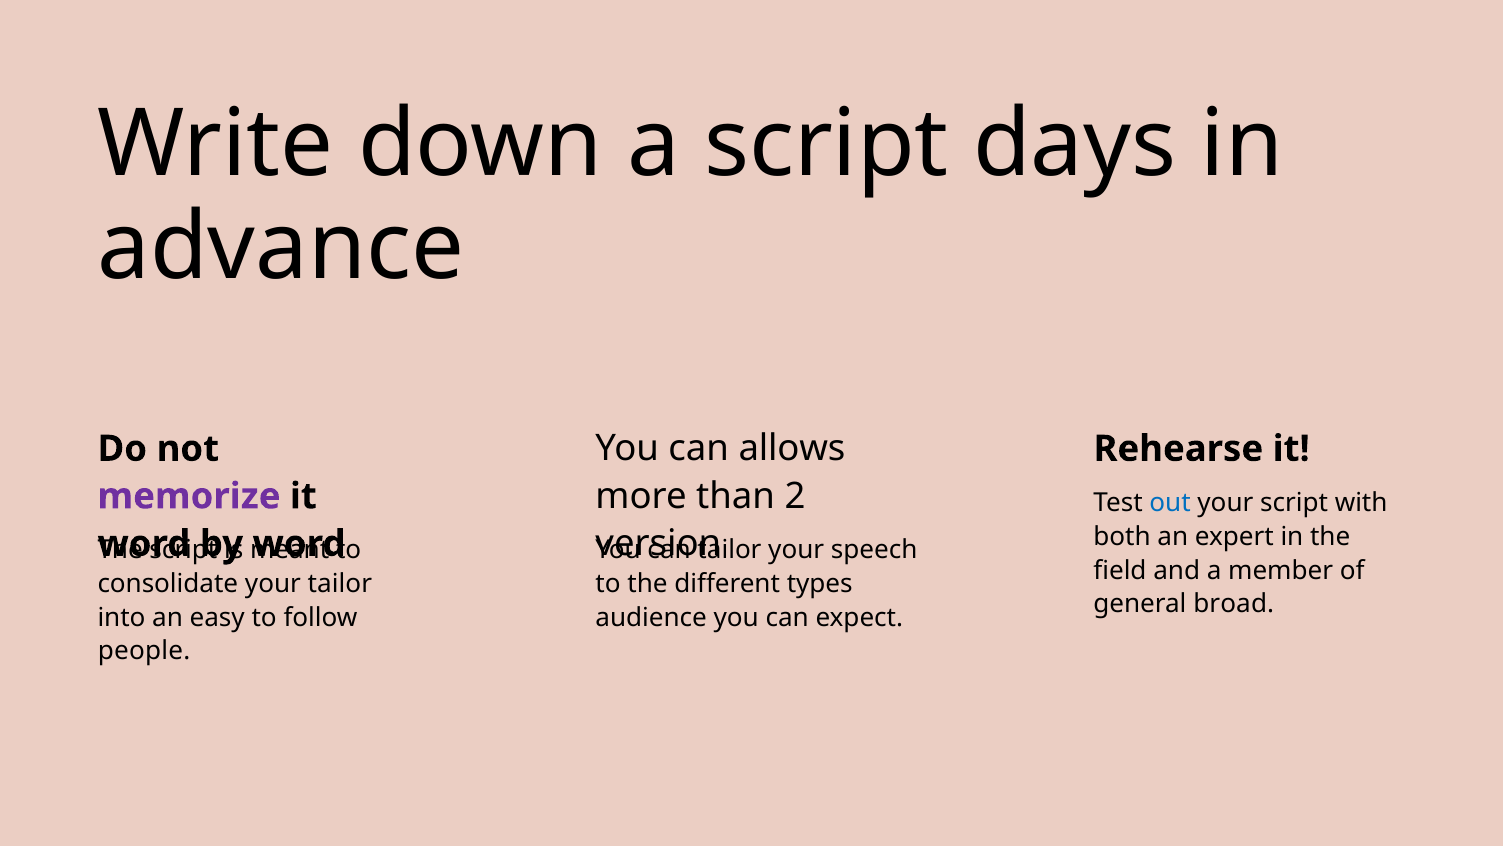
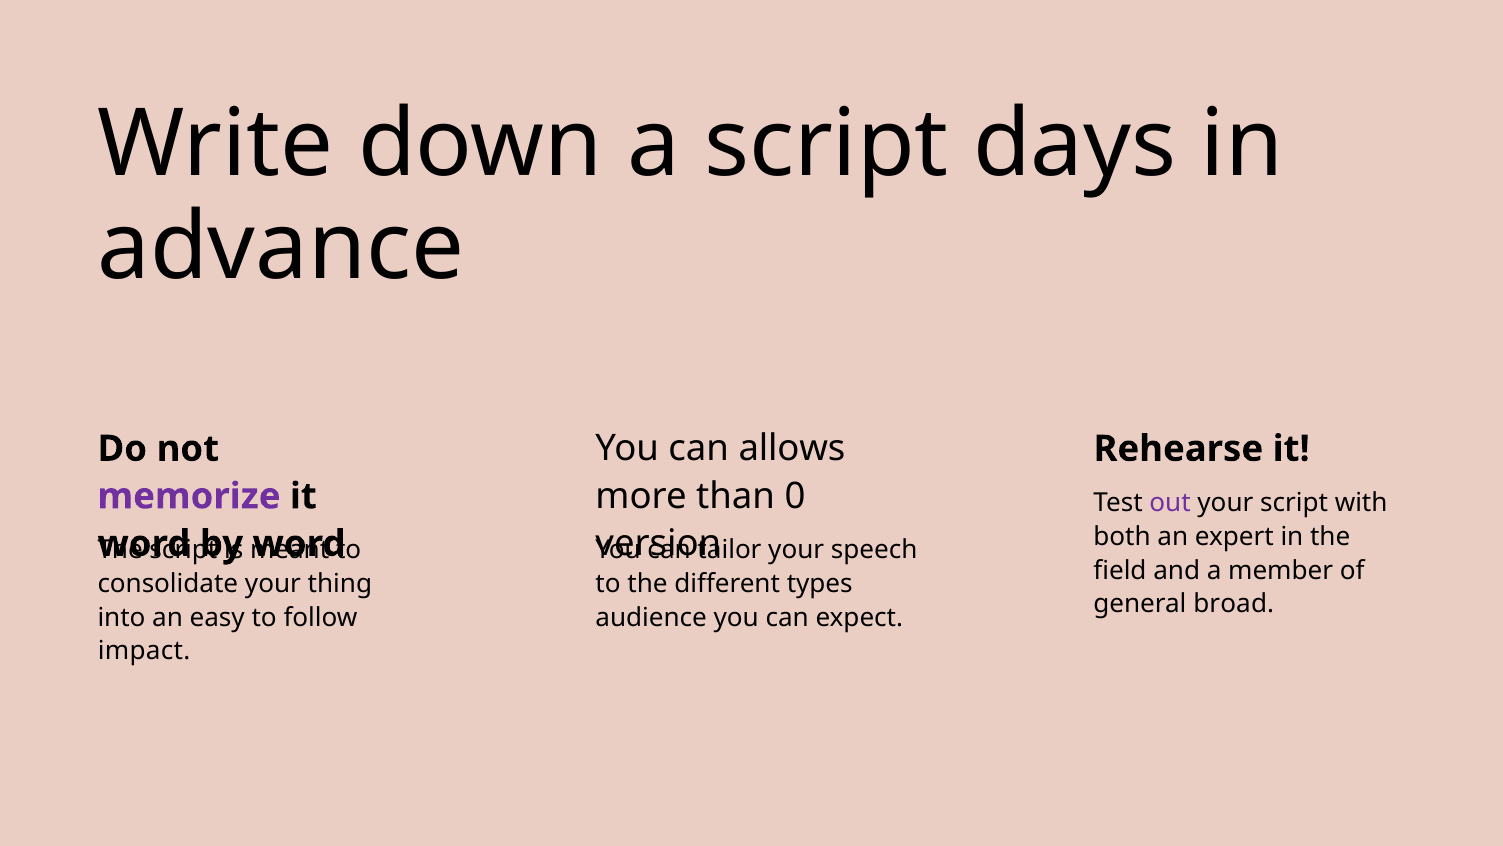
2: 2 -> 0
out colour: blue -> purple
your tailor: tailor -> thing
people: people -> impact
